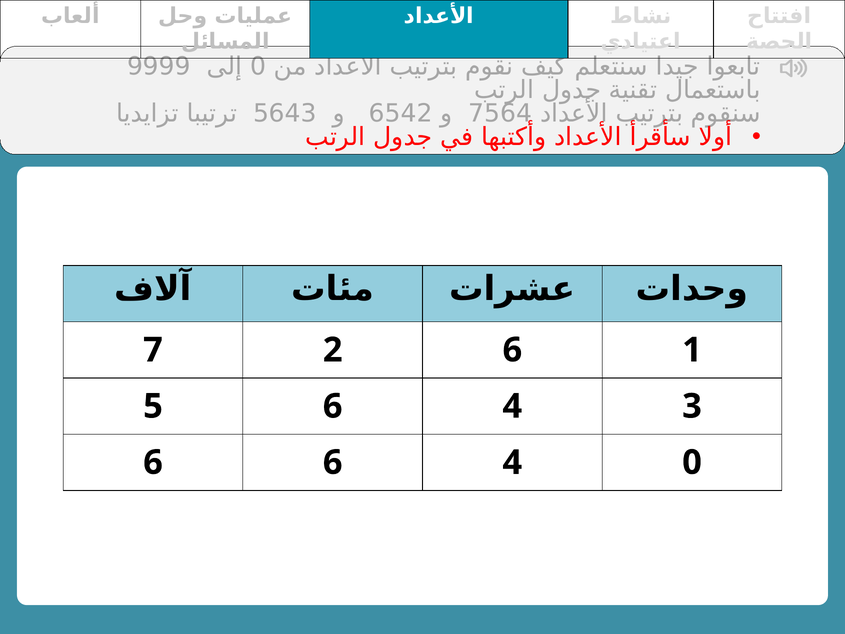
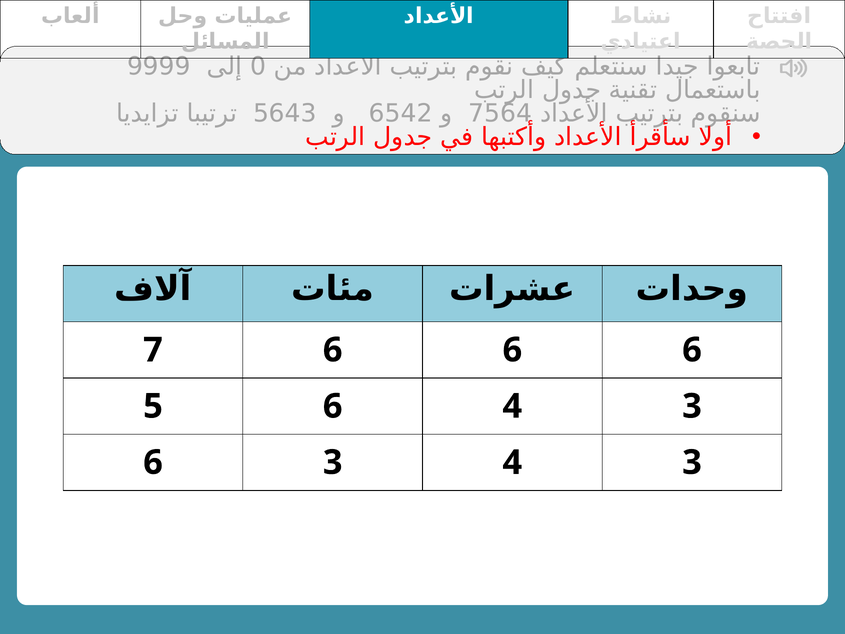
7 2: 2 -> 6
1 at (692, 350): 1 -> 6
6 6: 6 -> 3
0 at (692, 462): 0 -> 3
